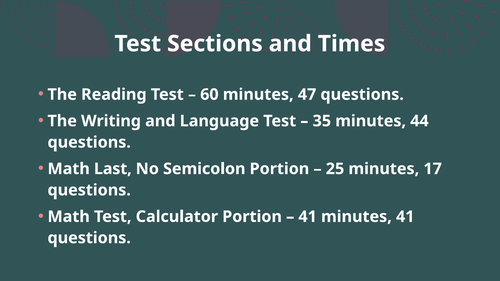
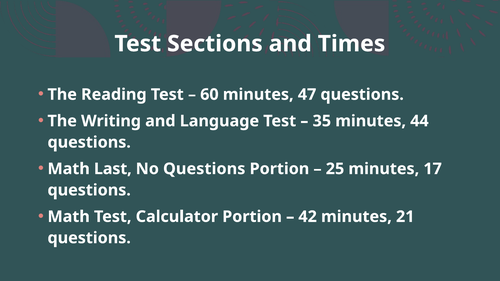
No Semicolon: Semicolon -> Questions
41 at (308, 217): 41 -> 42
minutes 41: 41 -> 21
